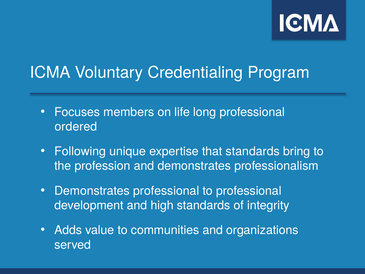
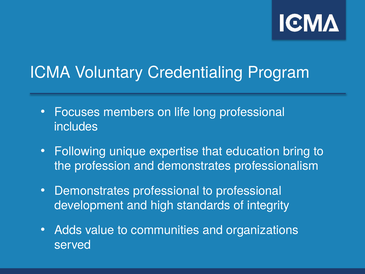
ordered: ordered -> includes
that standards: standards -> education
